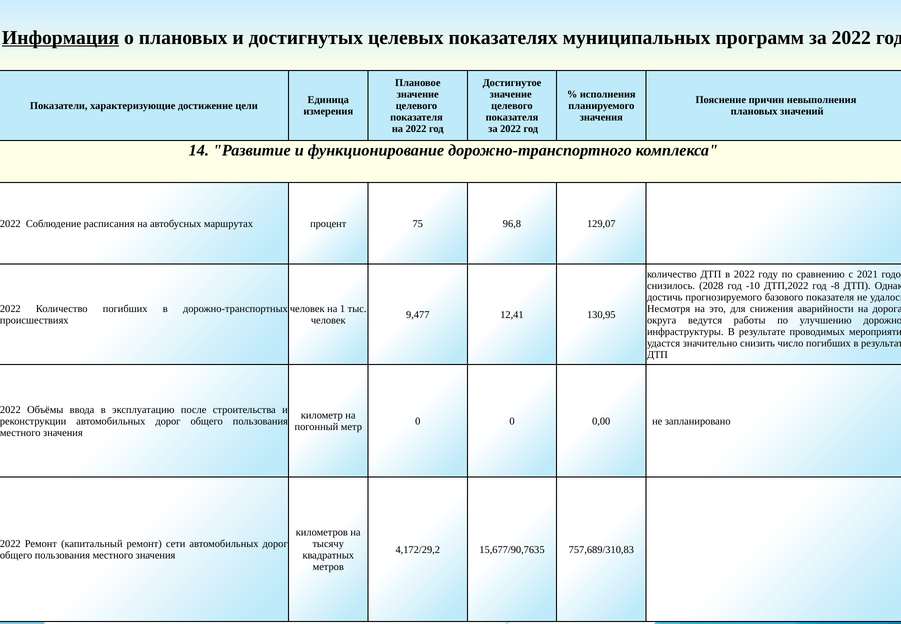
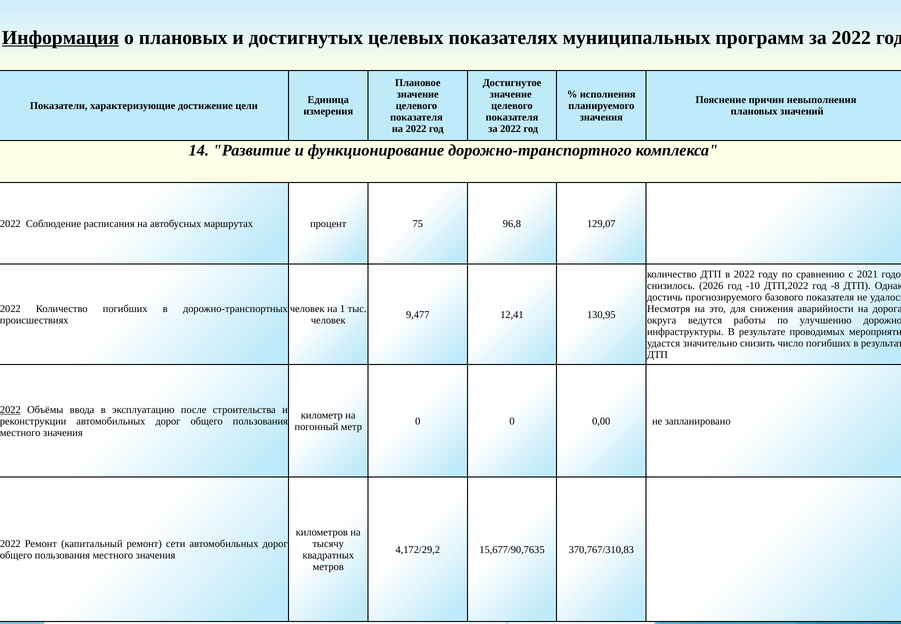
2028: 2028 -> 2026
2022 at (10, 409) underline: none -> present
757,689/310,83: 757,689/310,83 -> 370,767/310,83
